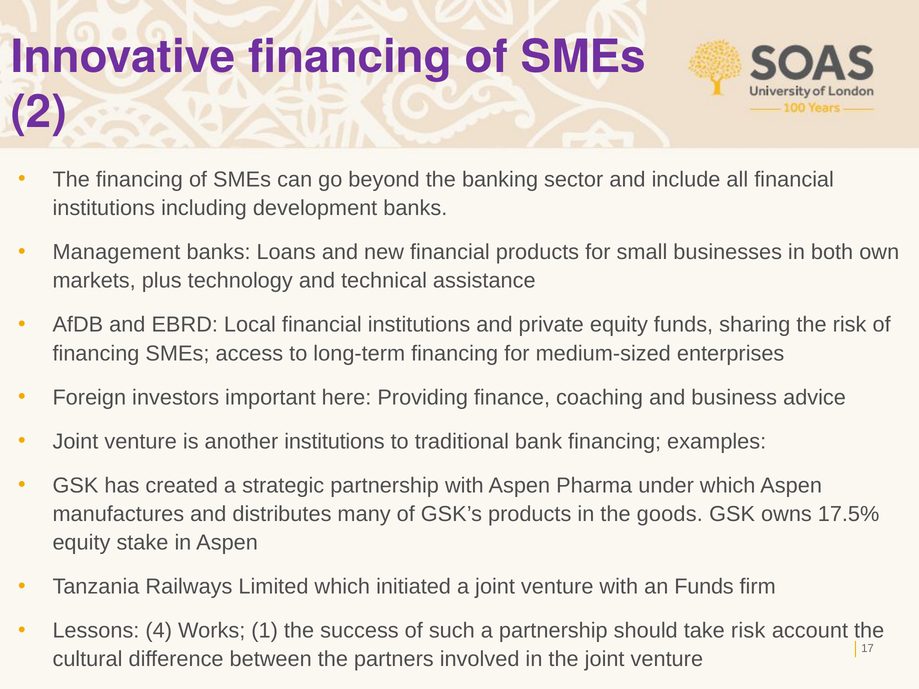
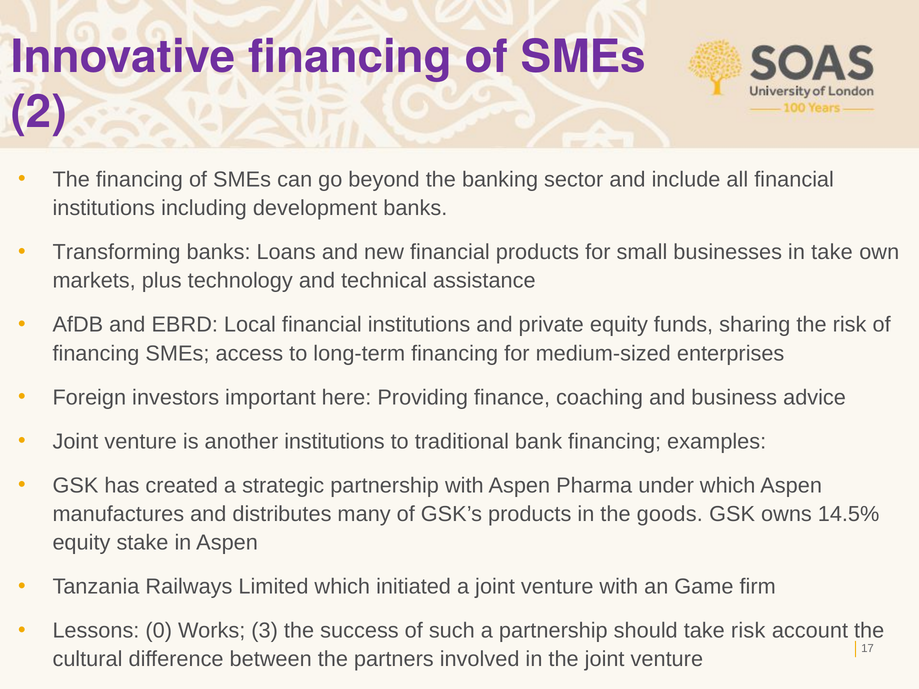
Management: Management -> Transforming
in both: both -> take
17.5%: 17.5% -> 14.5%
an Funds: Funds -> Game
4: 4 -> 0
1: 1 -> 3
